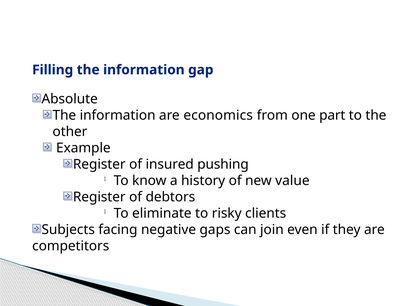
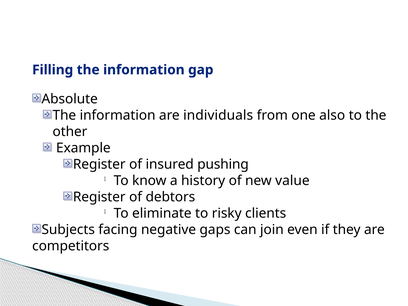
economics: economics -> individuals
part: part -> also
